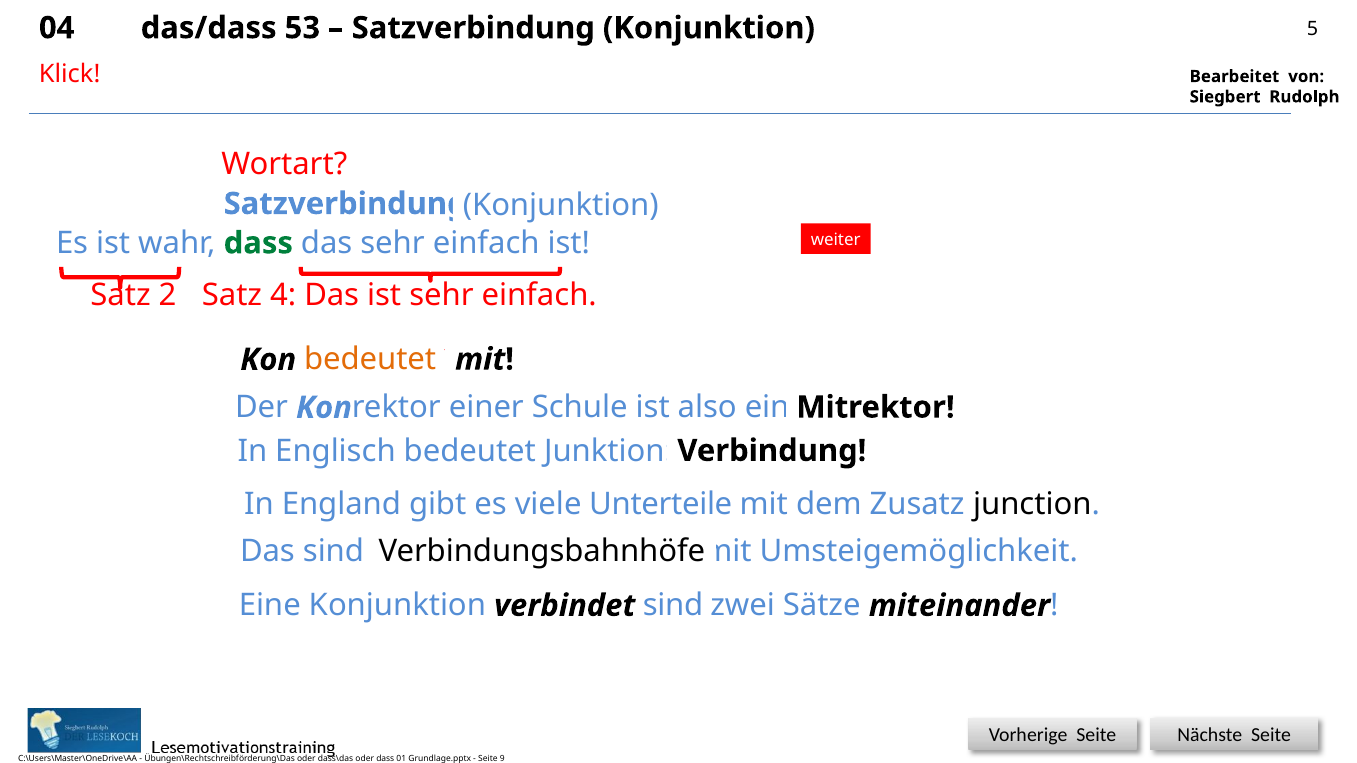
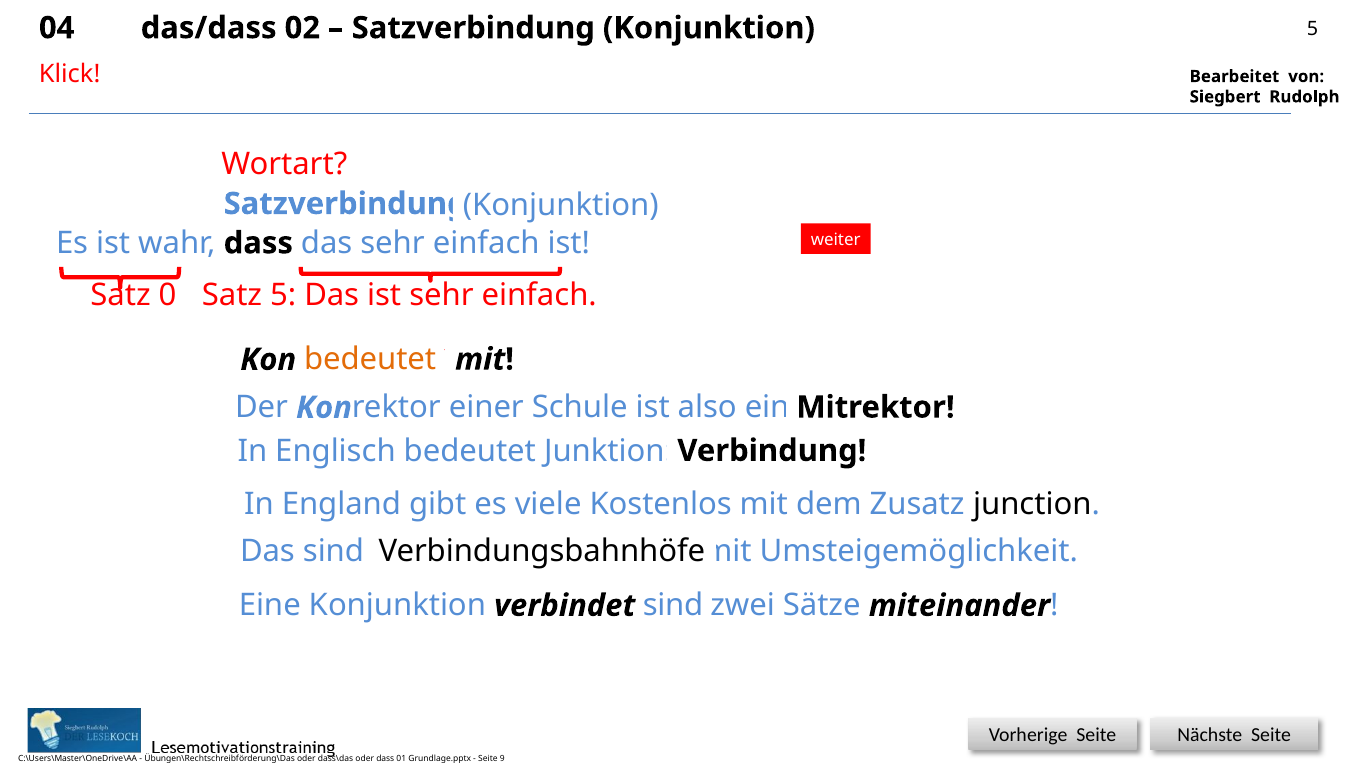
53: 53 -> 02
dass at (258, 243) colour: green -> black
2: 2 -> 0
Satz 4: 4 -> 5
Unterteile: Unterteile -> Kostenlos
